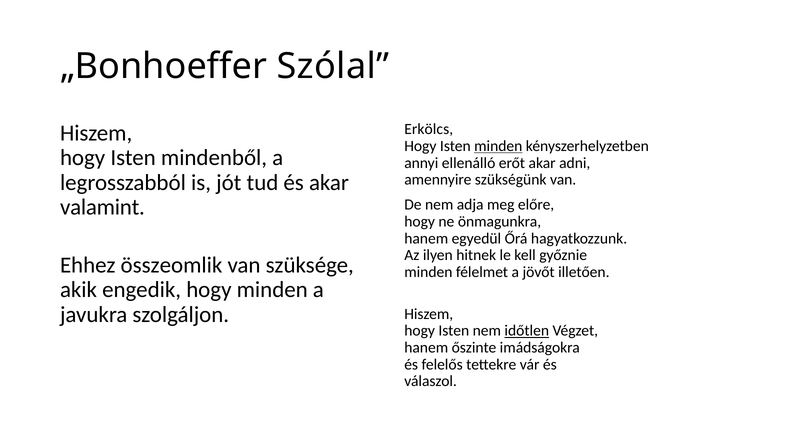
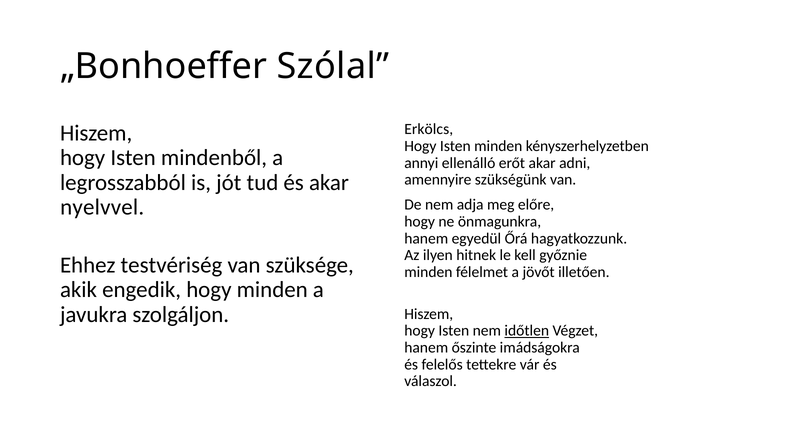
minden at (498, 146) underline: present -> none
valamint: valamint -> nyelvvel
összeomlik: összeomlik -> testvériség
